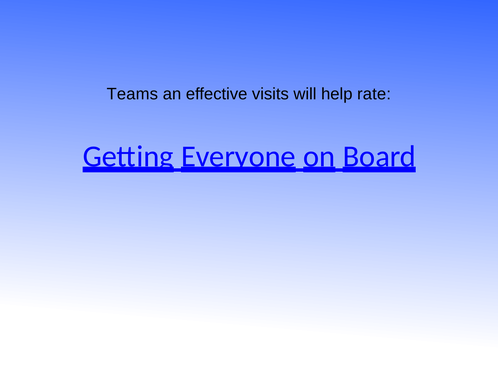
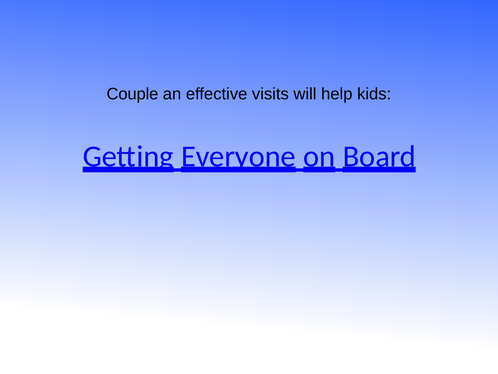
Teams: Teams -> Couple
rate: rate -> kids
